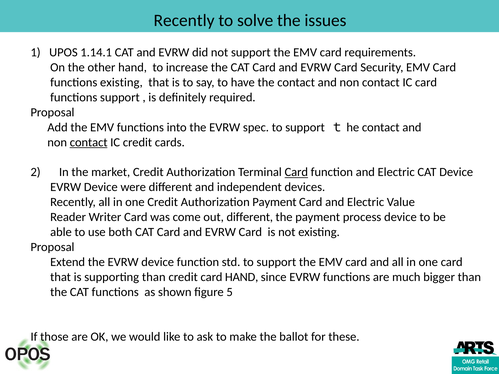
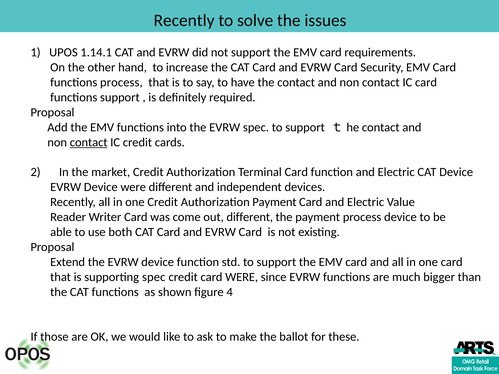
functions existing: existing -> process
Card at (296, 172) underline: present -> none
supporting than: than -> spec
card HAND: HAND -> WERE
5: 5 -> 4
